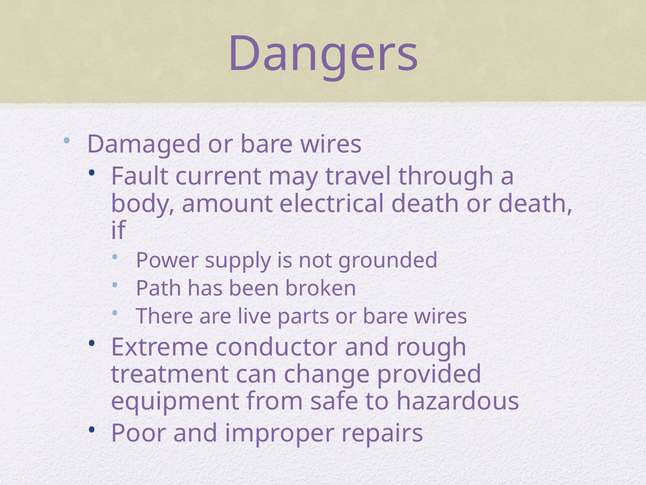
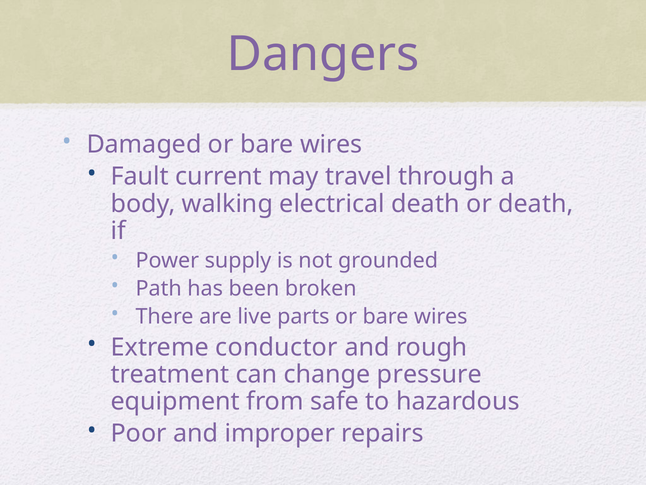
amount: amount -> walking
provided: provided -> pressure
